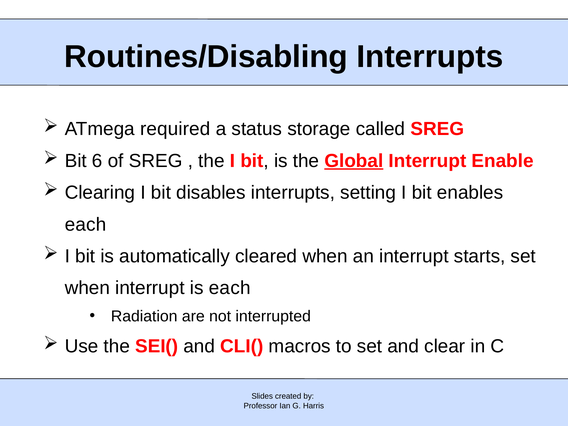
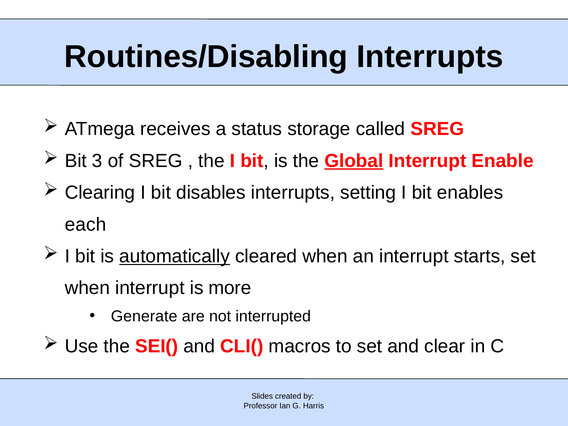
required: required -> receives
6: 6 -> 3
automatically underline: none -> present
is each: each -> more
Radiation: Radiation -> Generate
